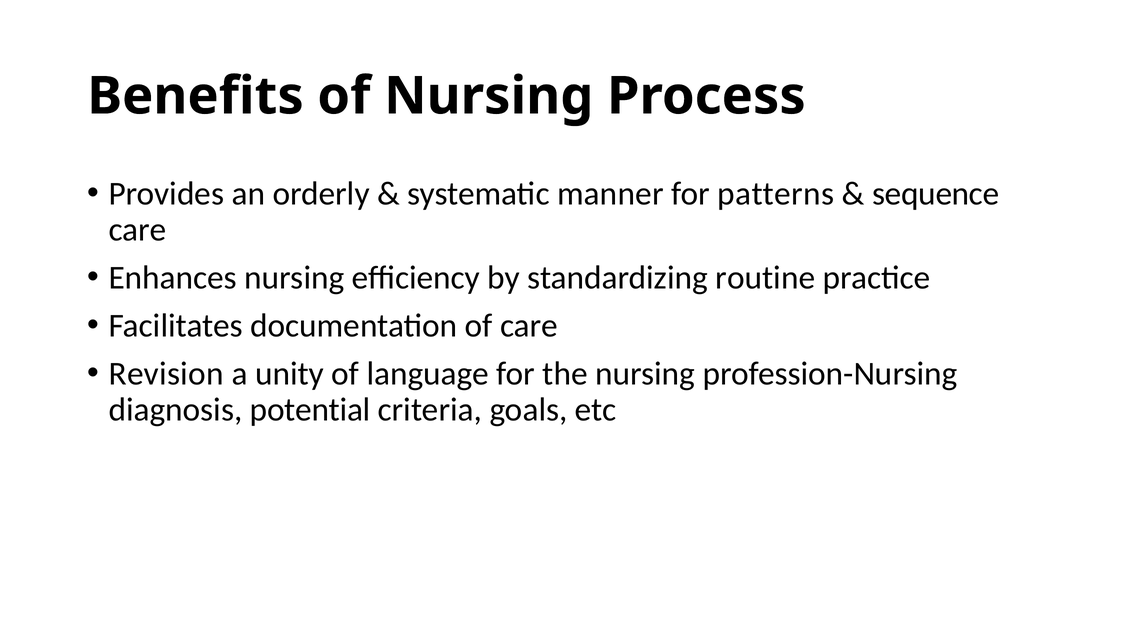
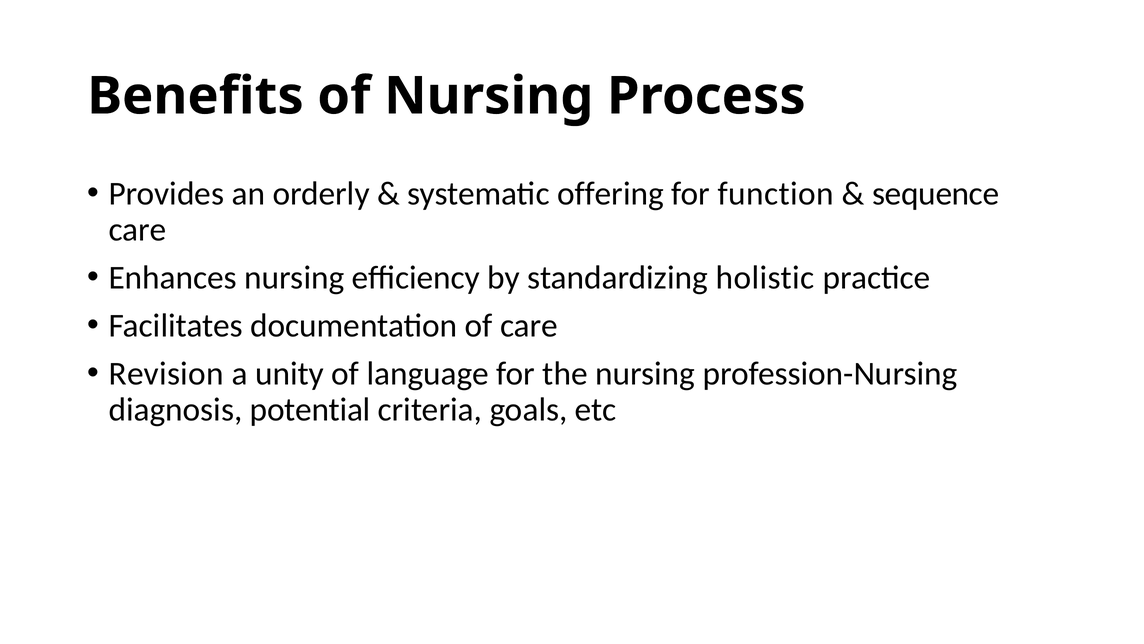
manner: manner -> offering
patterns: patterns -> function
routine: routine -> holistic
